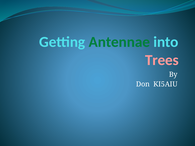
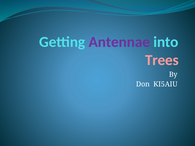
Antennae colour: green -> purple
